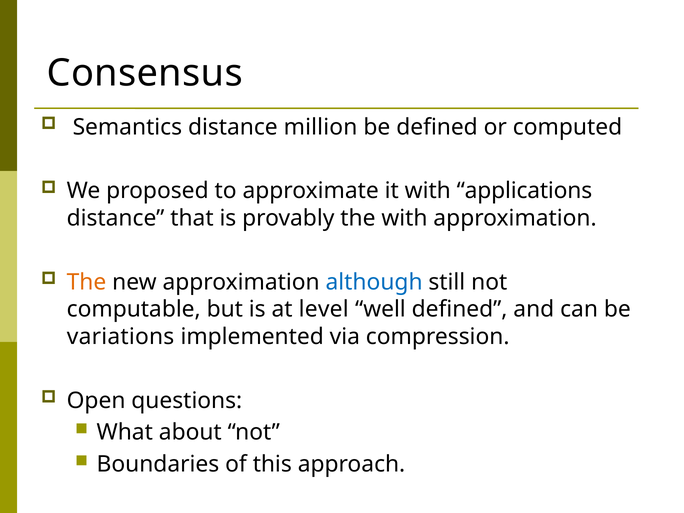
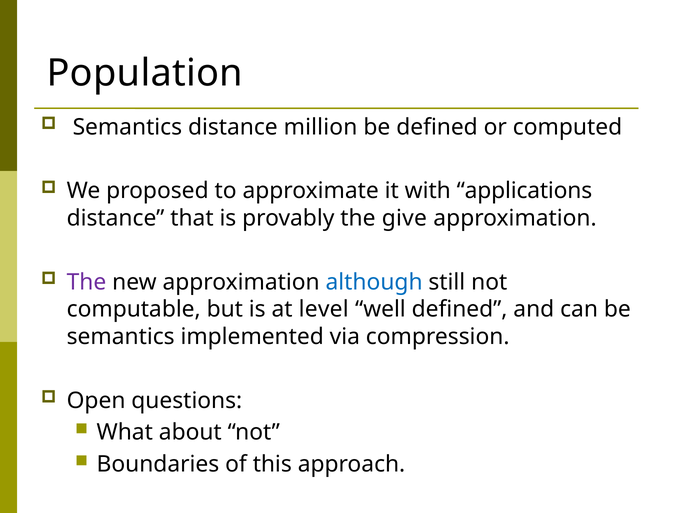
Consensus: Consensus -> Population
the with: with -> give
The at (86, 282) colour: orange -> purple
variations at (121, 337): variations -> semantics
